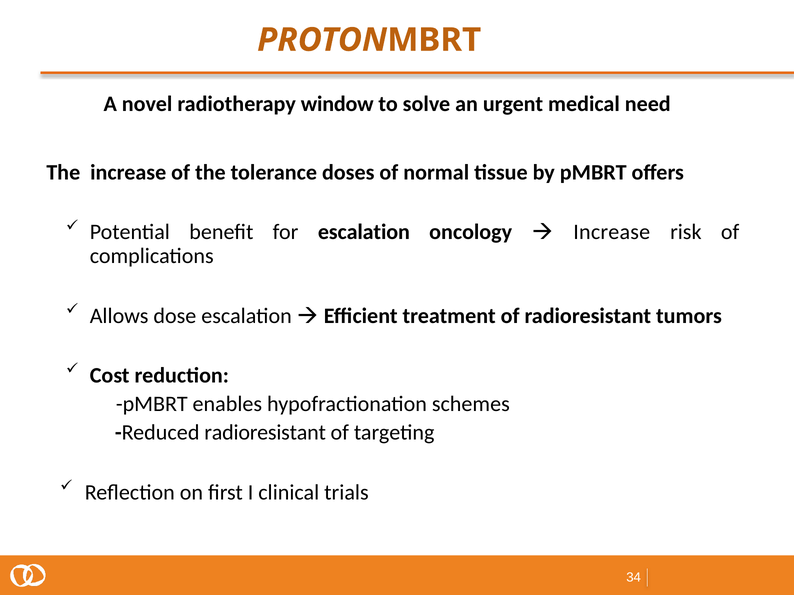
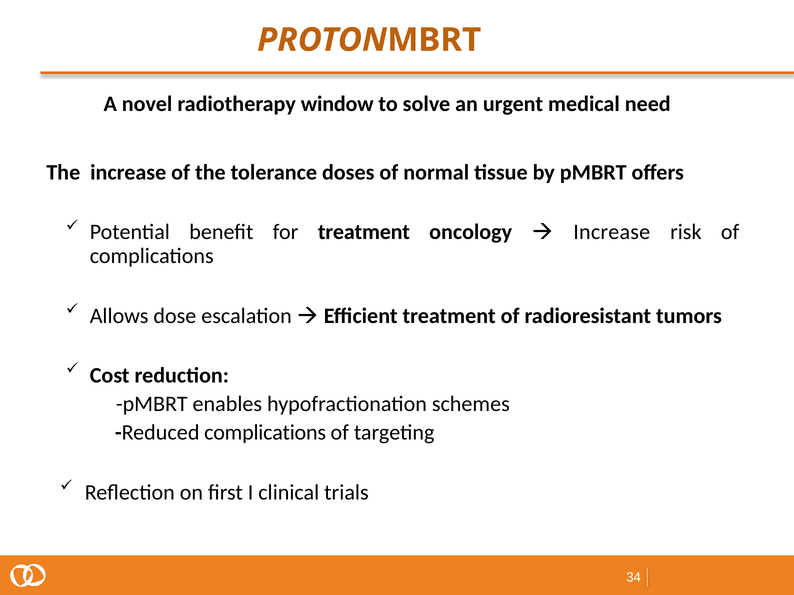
for escalation: escalation -> treatment
Reduced radioresistant: radioresistant -> complications
